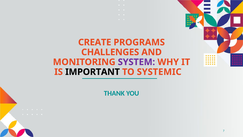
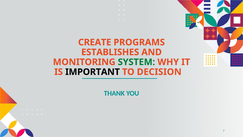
CHALLENGES: CHALLENGES -> ESTABLISHES
SYSTEM colour: purple -> green
SYSTEMIC: SYSTEMIC -> DECISION
